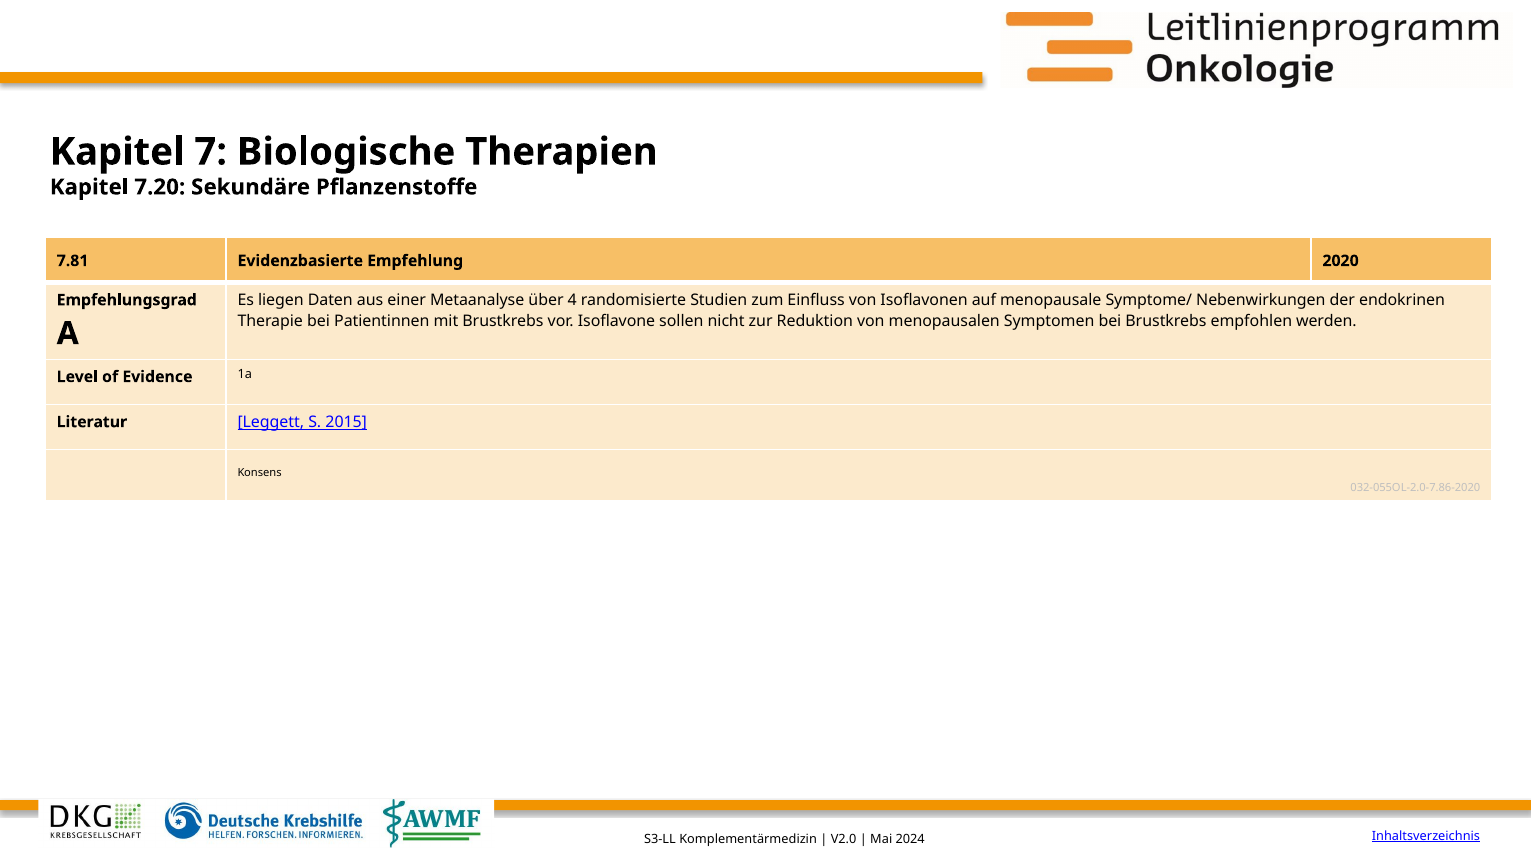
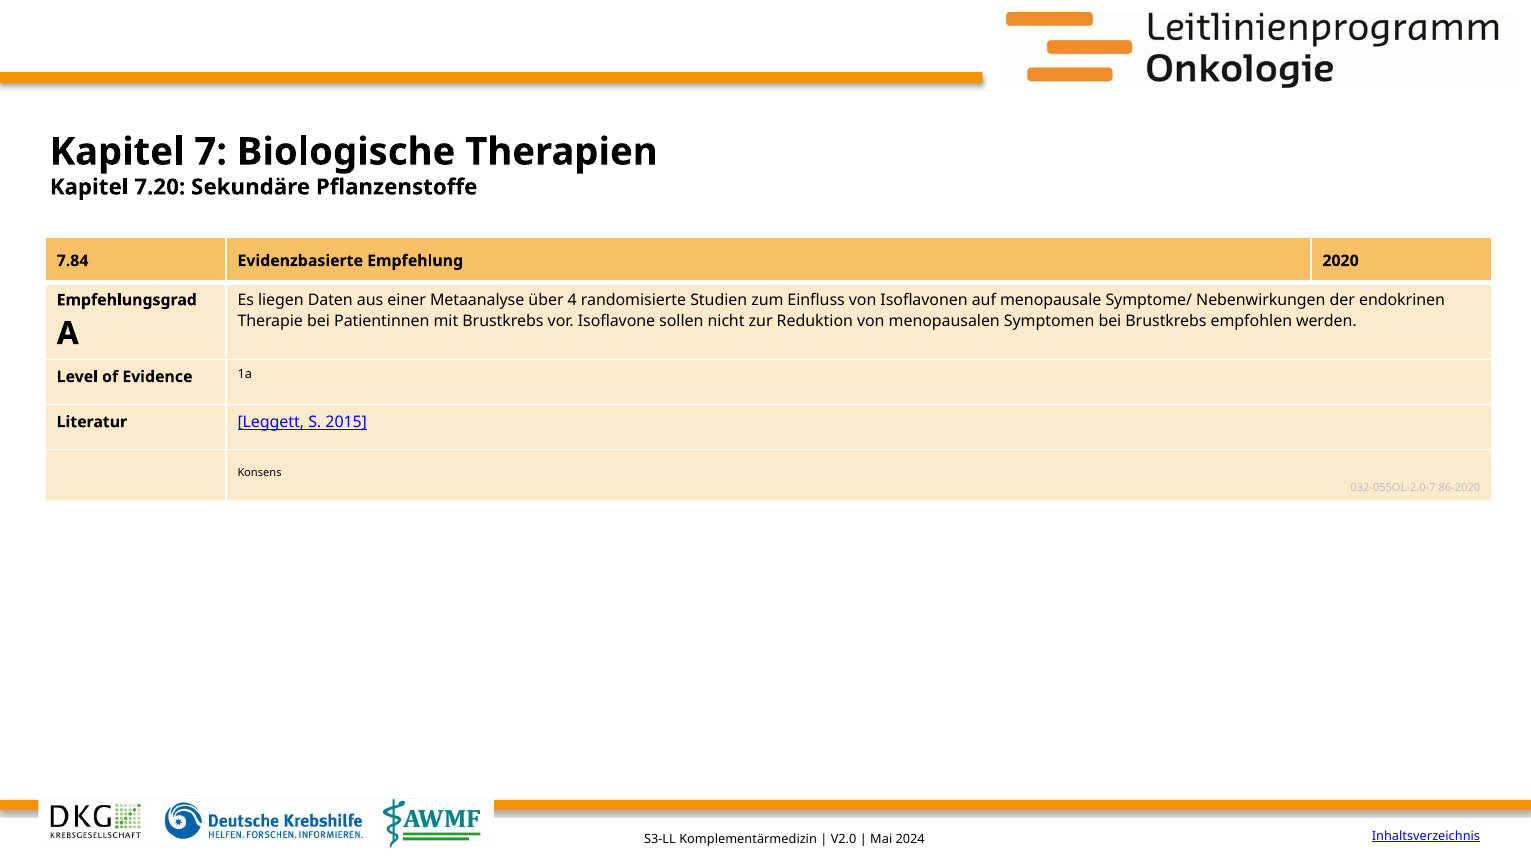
7.81: 7.81 -> 7.84
